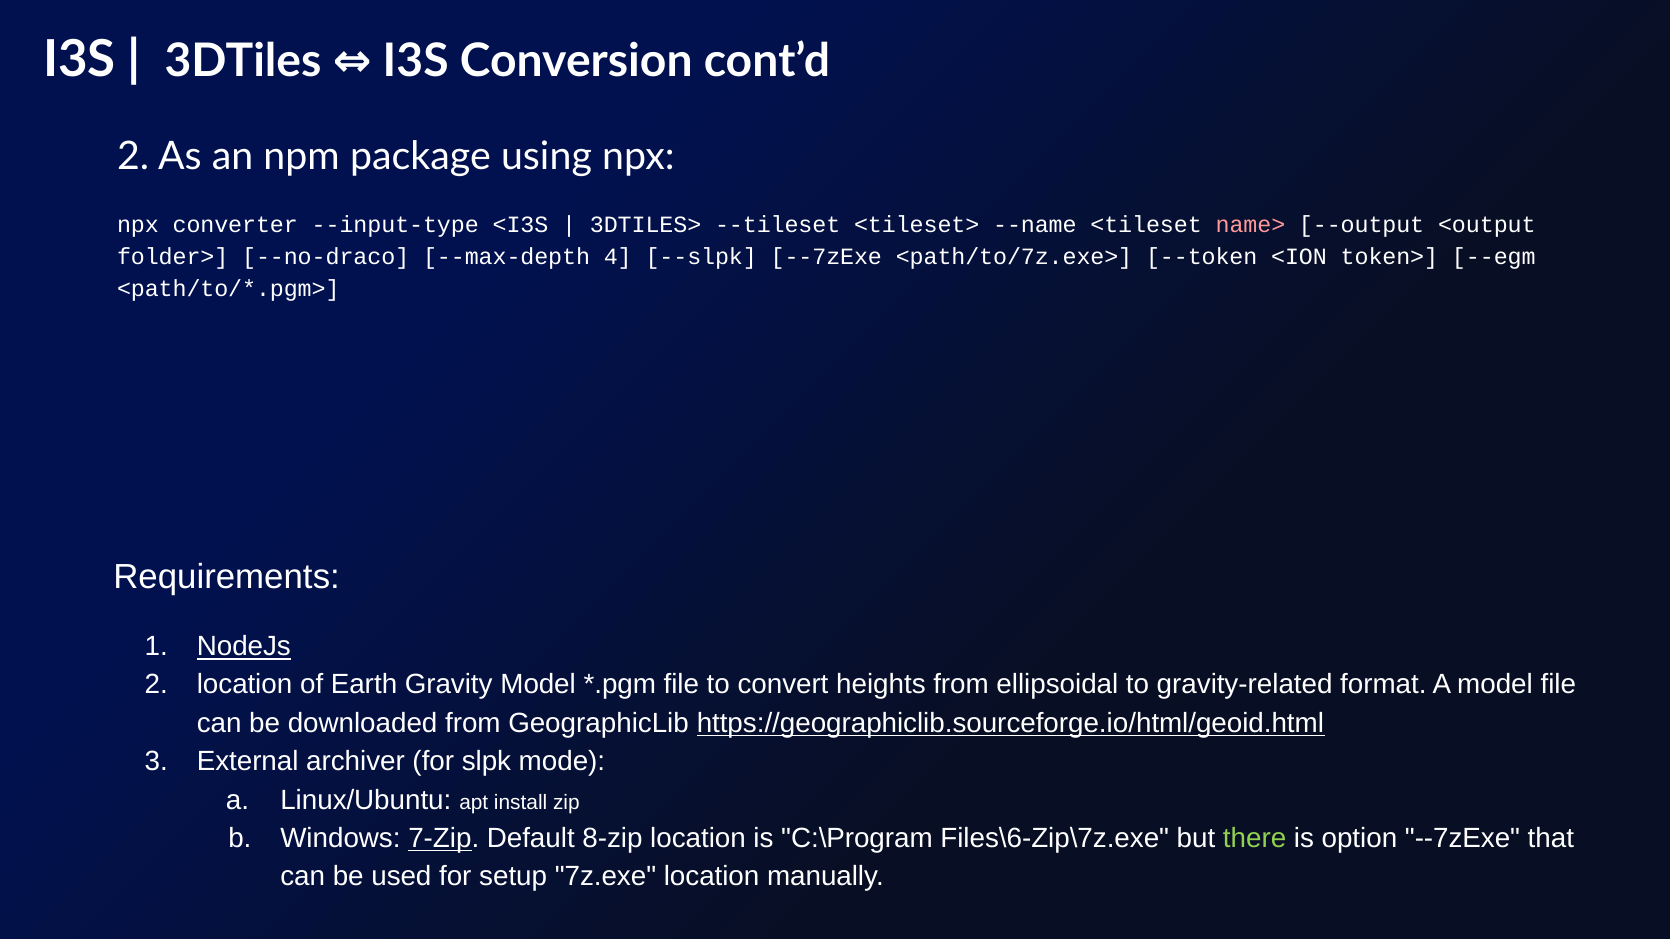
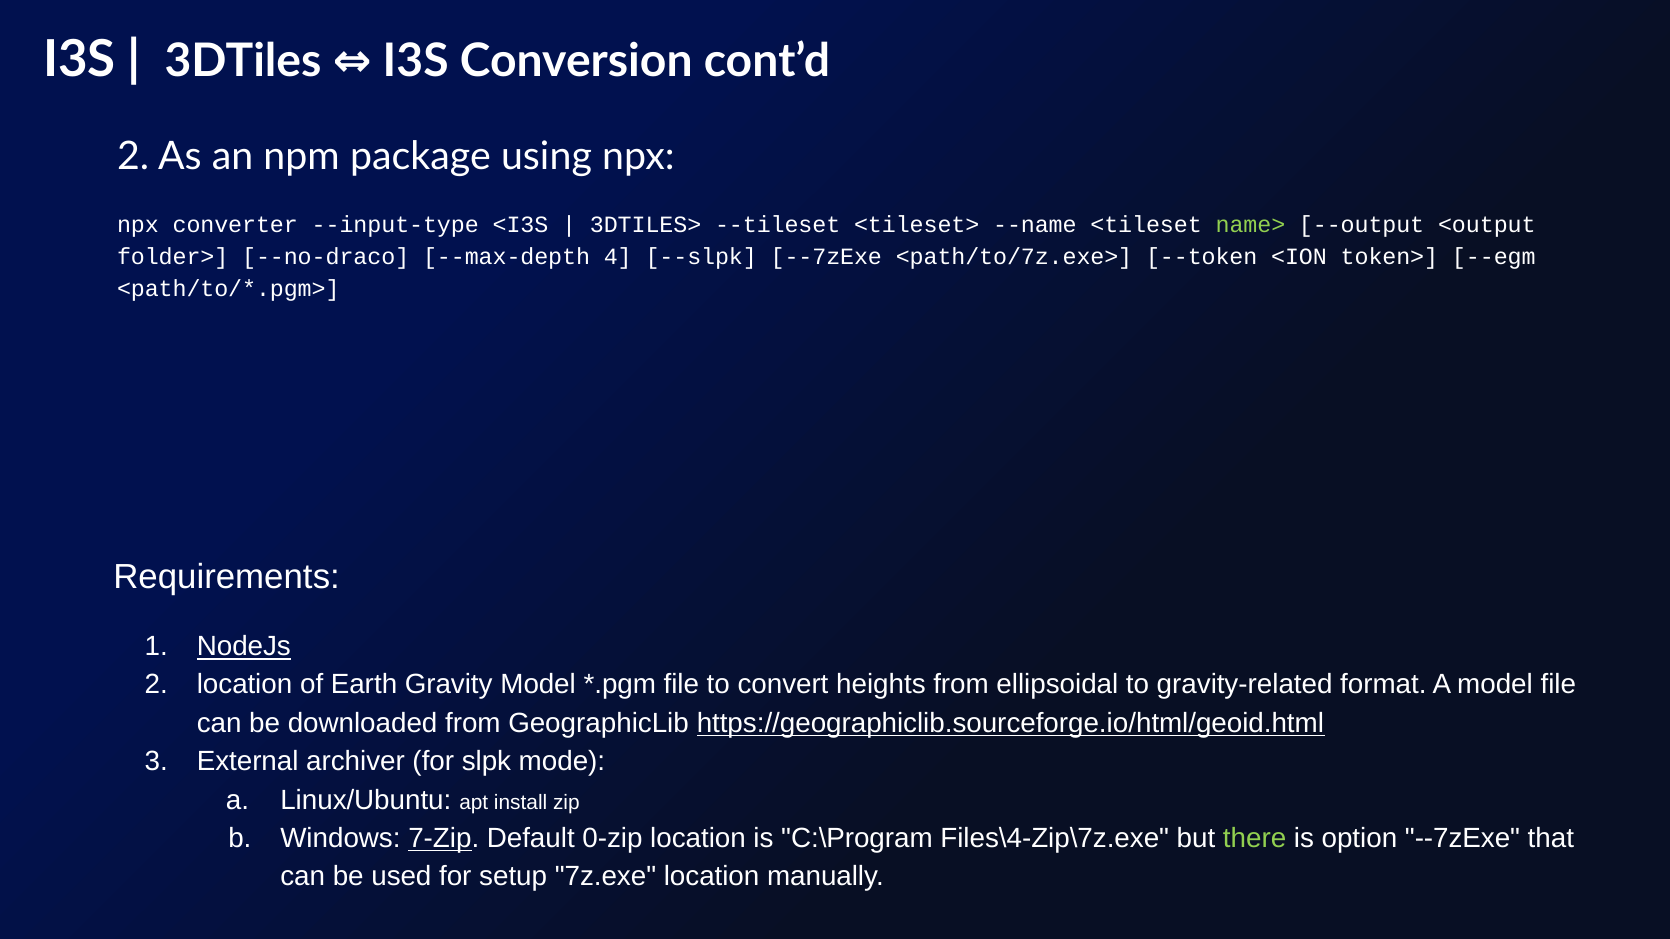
name> colour: pink -> light green
8-zip: 8-zip -> 0-zip
Files\6-Zip\7z.exe: Files\6-Zip\7z.exe -> Files\4-Zip\7z.exe
